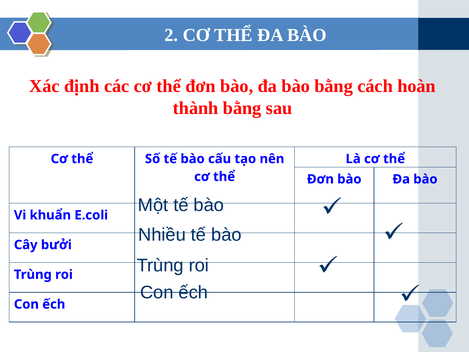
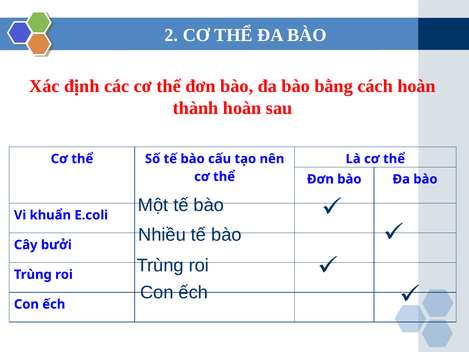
thành bằng: bằng -> hoàn
